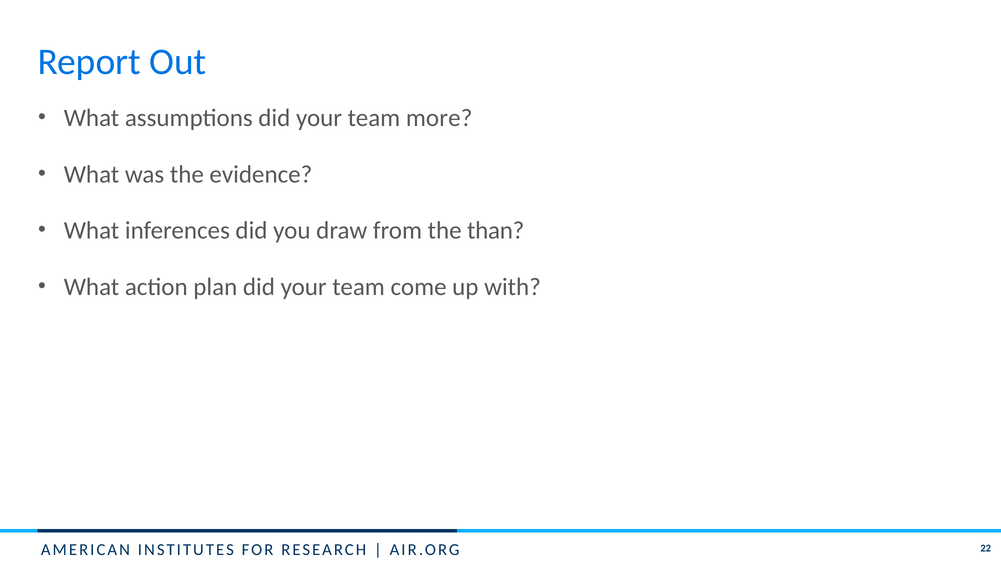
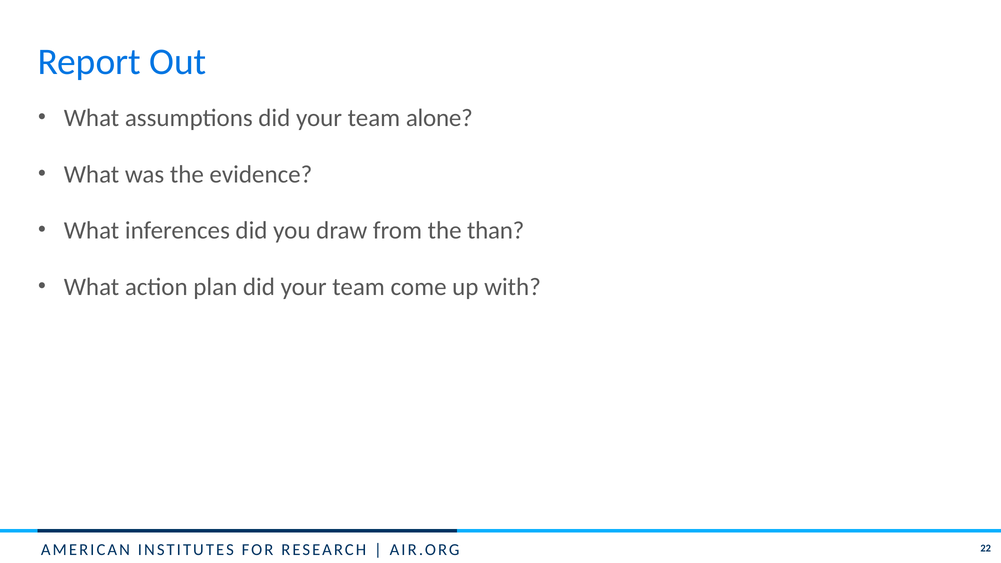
more: more -> alone
